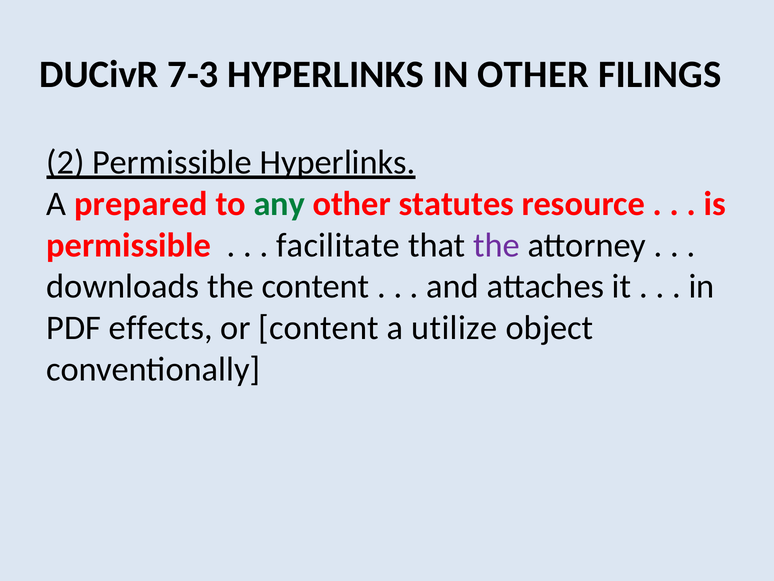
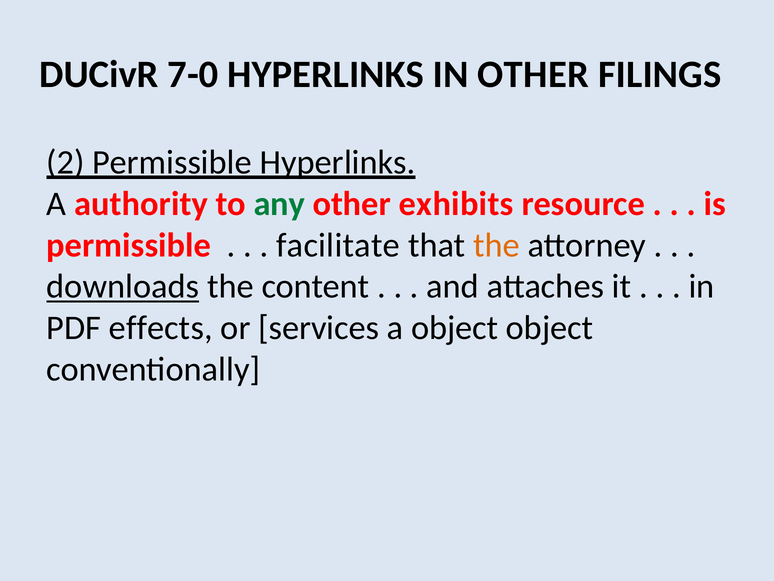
7-3: 7-3 -> 7-0
prepared: prepared -> authority
statutes: statutes -> exhibits
the at (497, 245) colour: purple -> orange
downloads underline: none -> present
or content: content -> services
a utilize: utilize -> object
